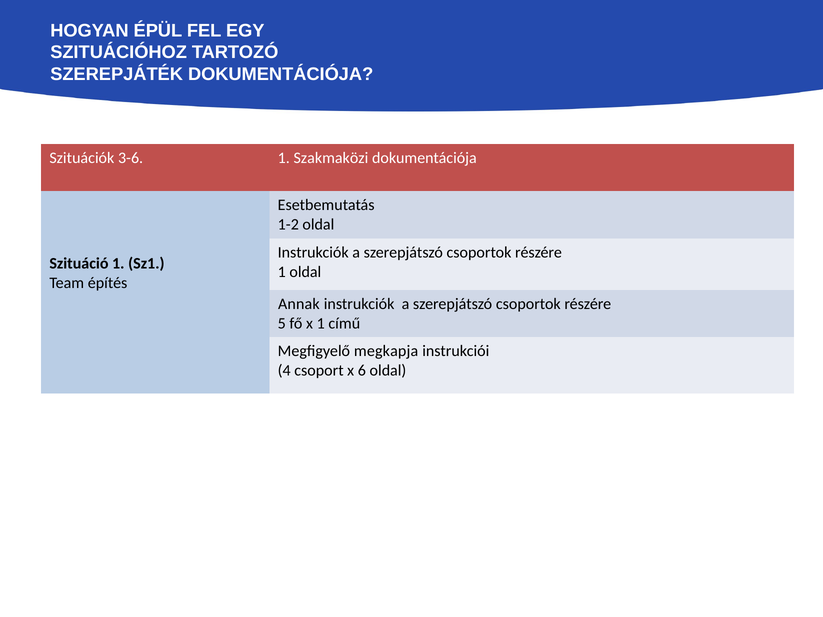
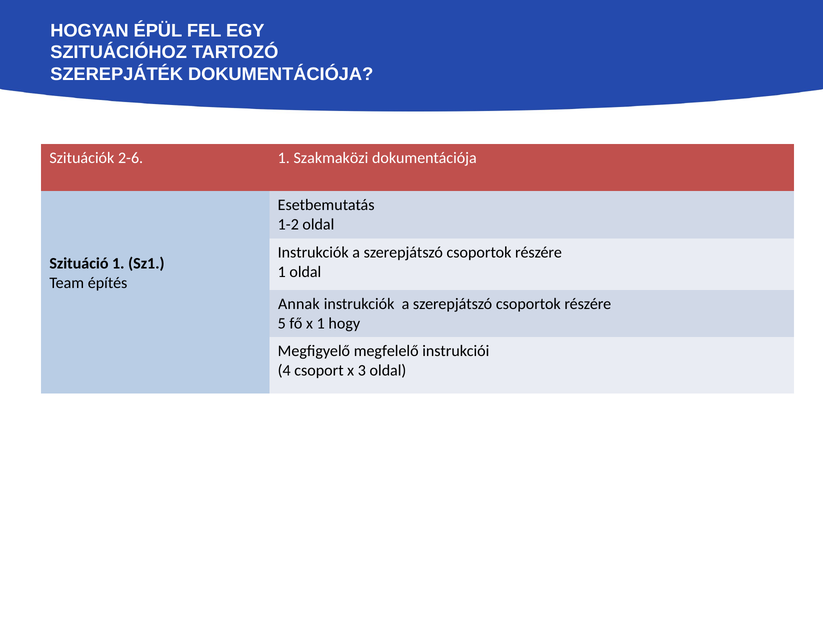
3-6: 3-6 -> 2-6
című: című -> hogy
megkapja: megkapja -> megfelelő
6: 6 -> 3
